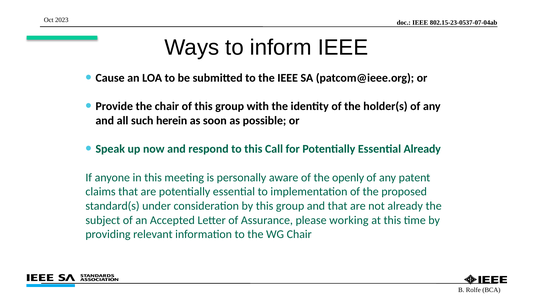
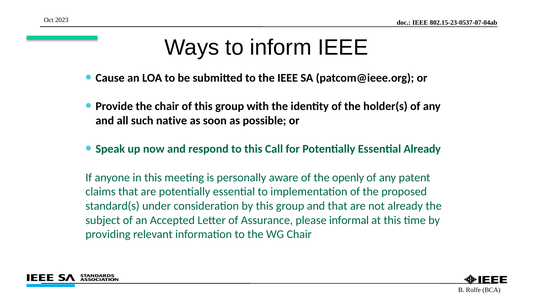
herein: herein -> native
working: working -> informal
